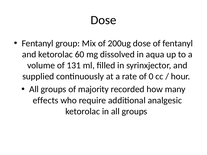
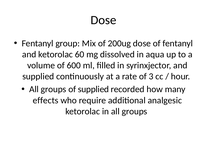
131: 131 -> 600
0: 0 -> 3
of majority: majority -> supplied
